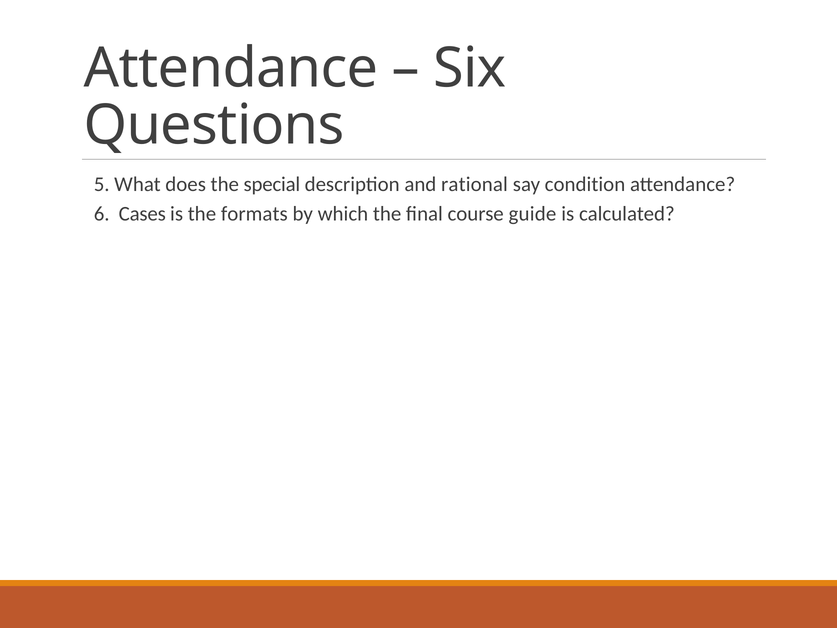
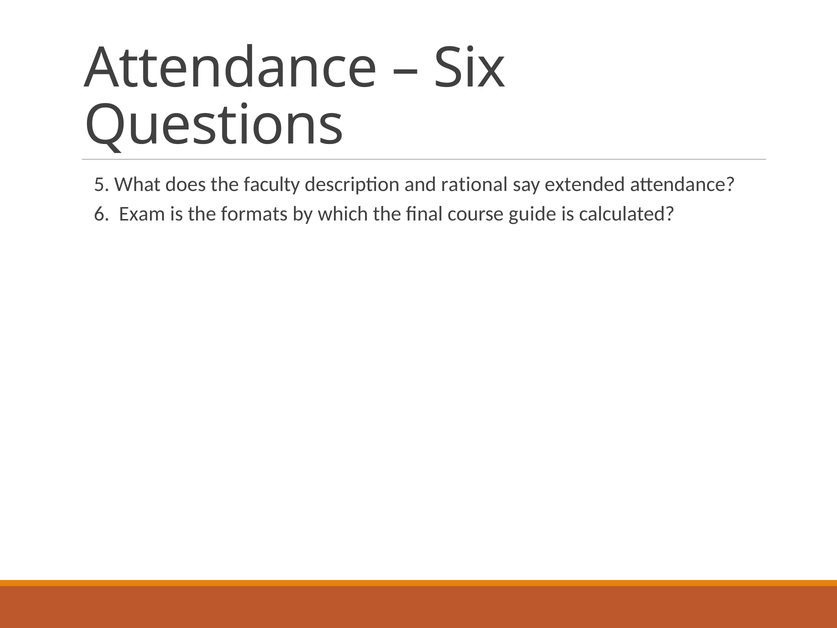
special: special -> faculty
condition: condition -> extended
Cases: Cases -> Exam
